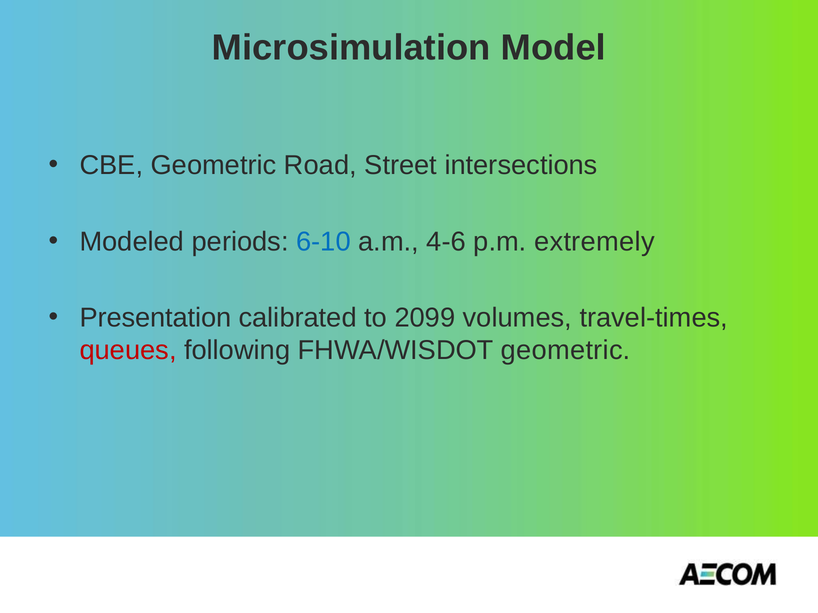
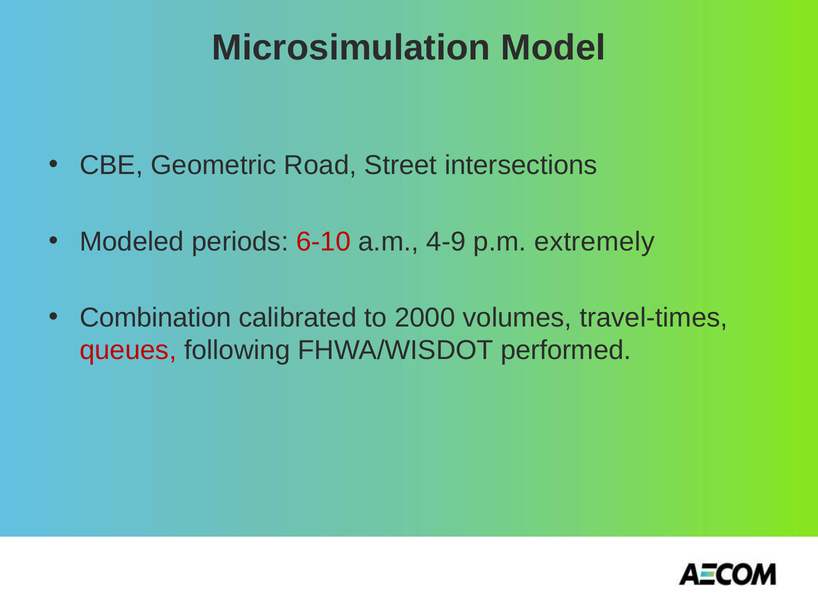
6-10 colour: blue -> red
4-6: 4-6 -> 4-9
Presentation: Presentation -> Combination
2099: 2099 -> 2000
FHWA/WISDOT geometric: geometric -> performed
